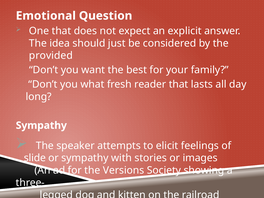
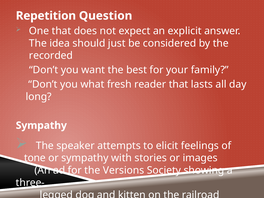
Emotional: Emotional -> Repetition
provided: provided -> recorded
slide: slide -> tone
